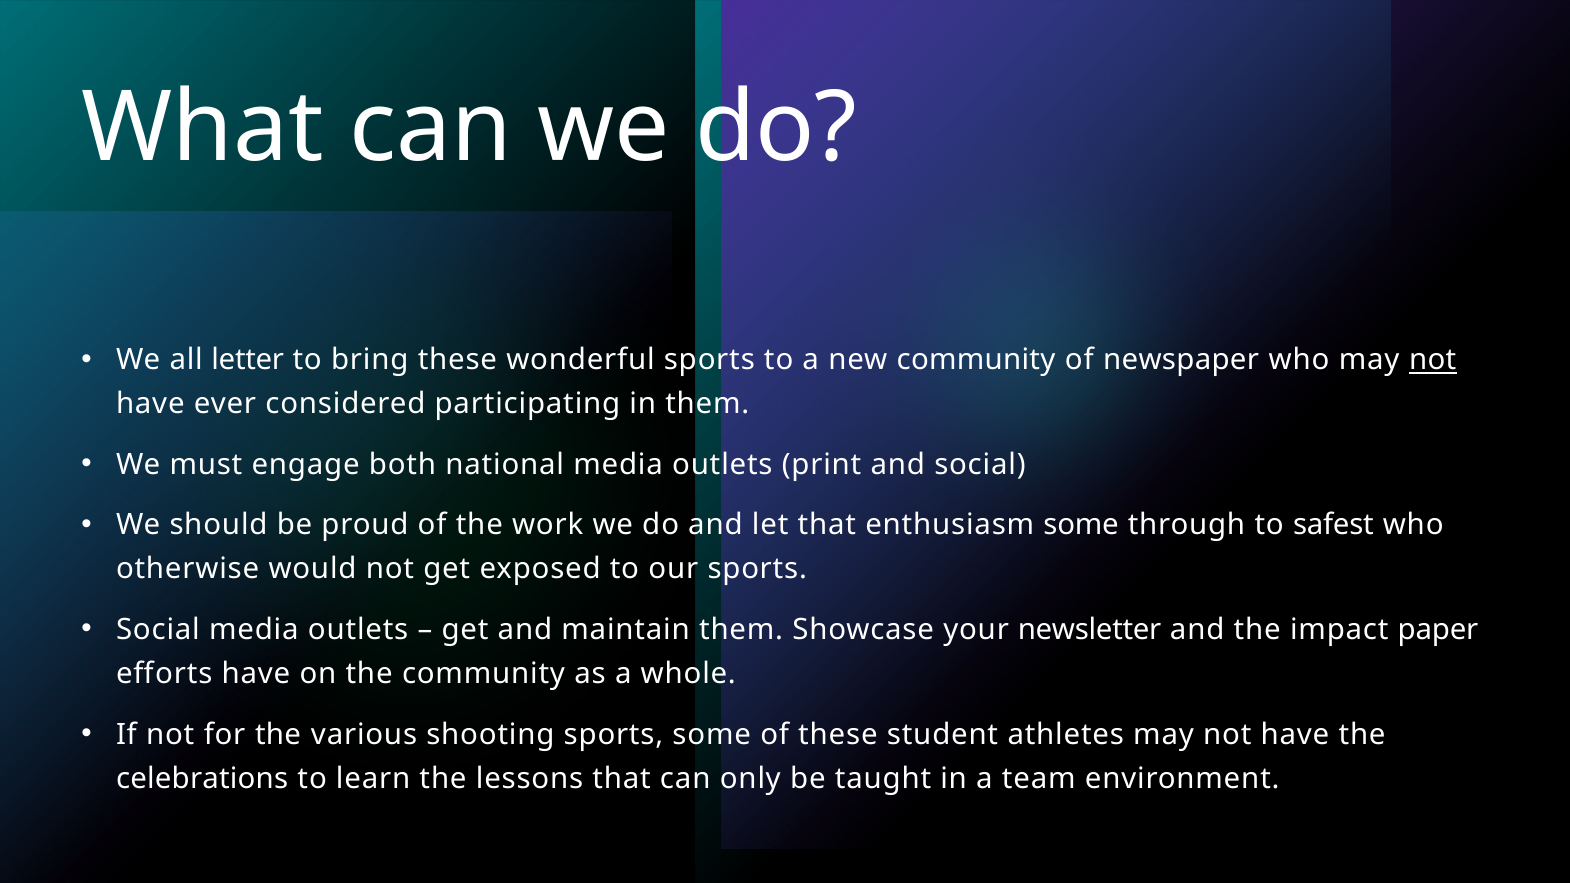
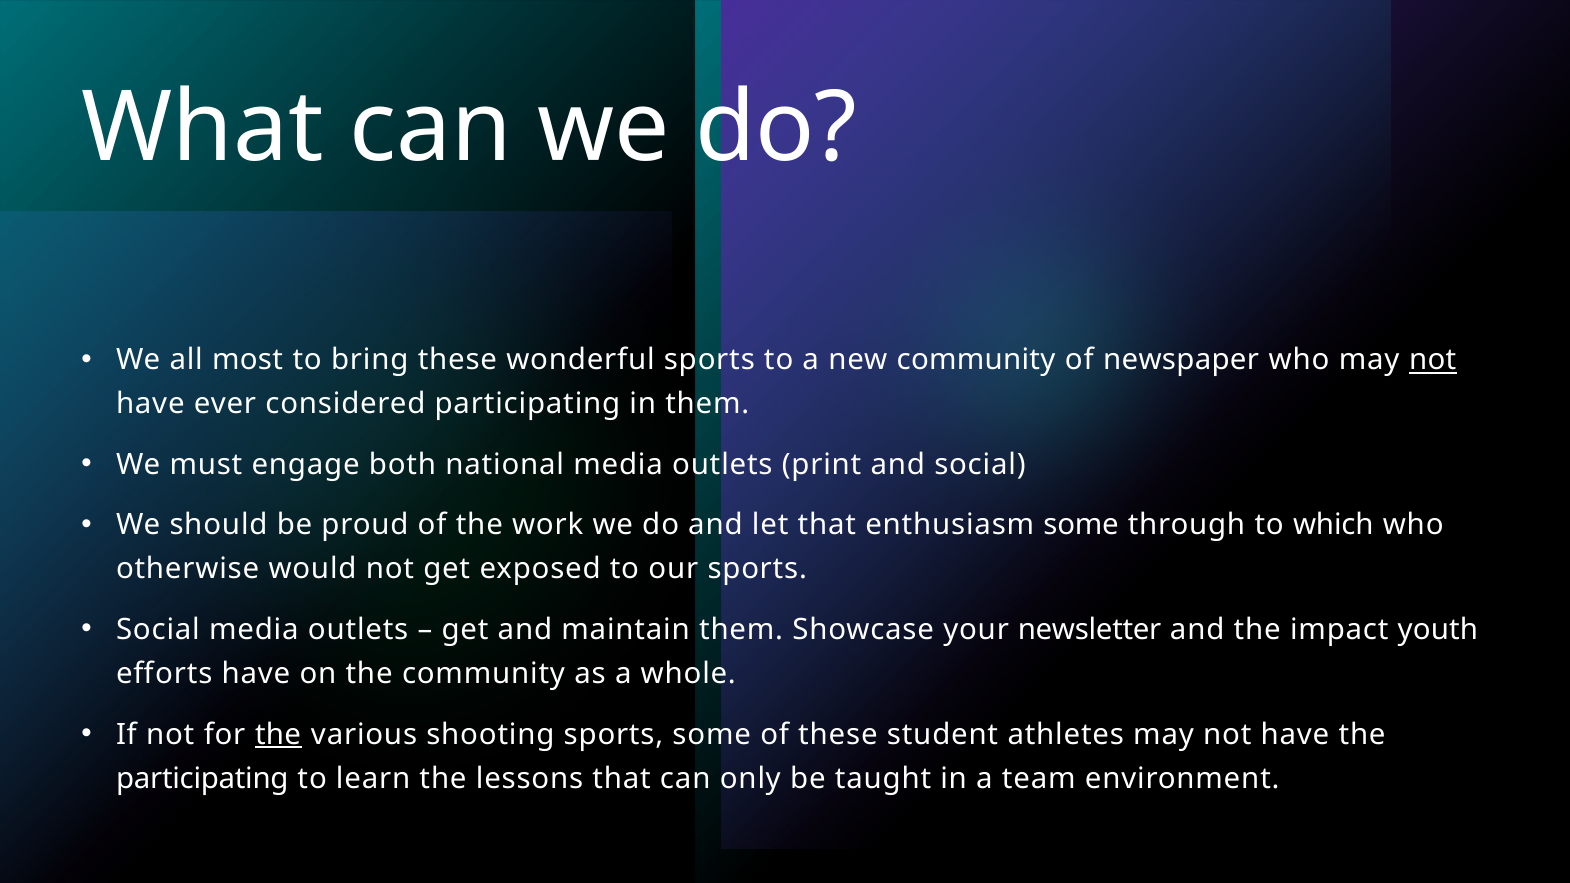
letter: letter -> most
safest: safest -> which
paper: paper -> youth
the at (278, 734) underline: none -> present
celebrations at (202, 779): celebrations -> participating
